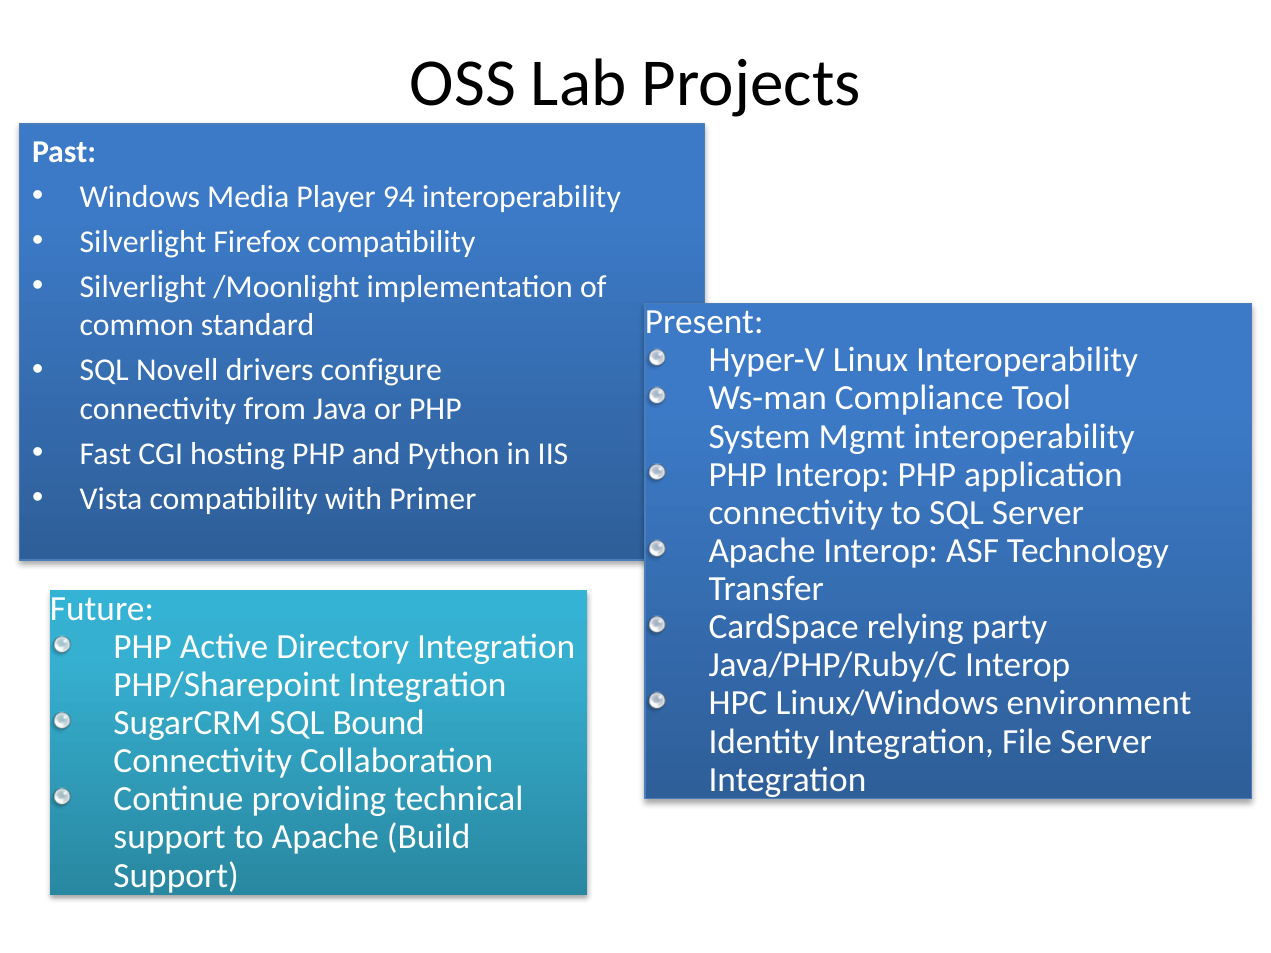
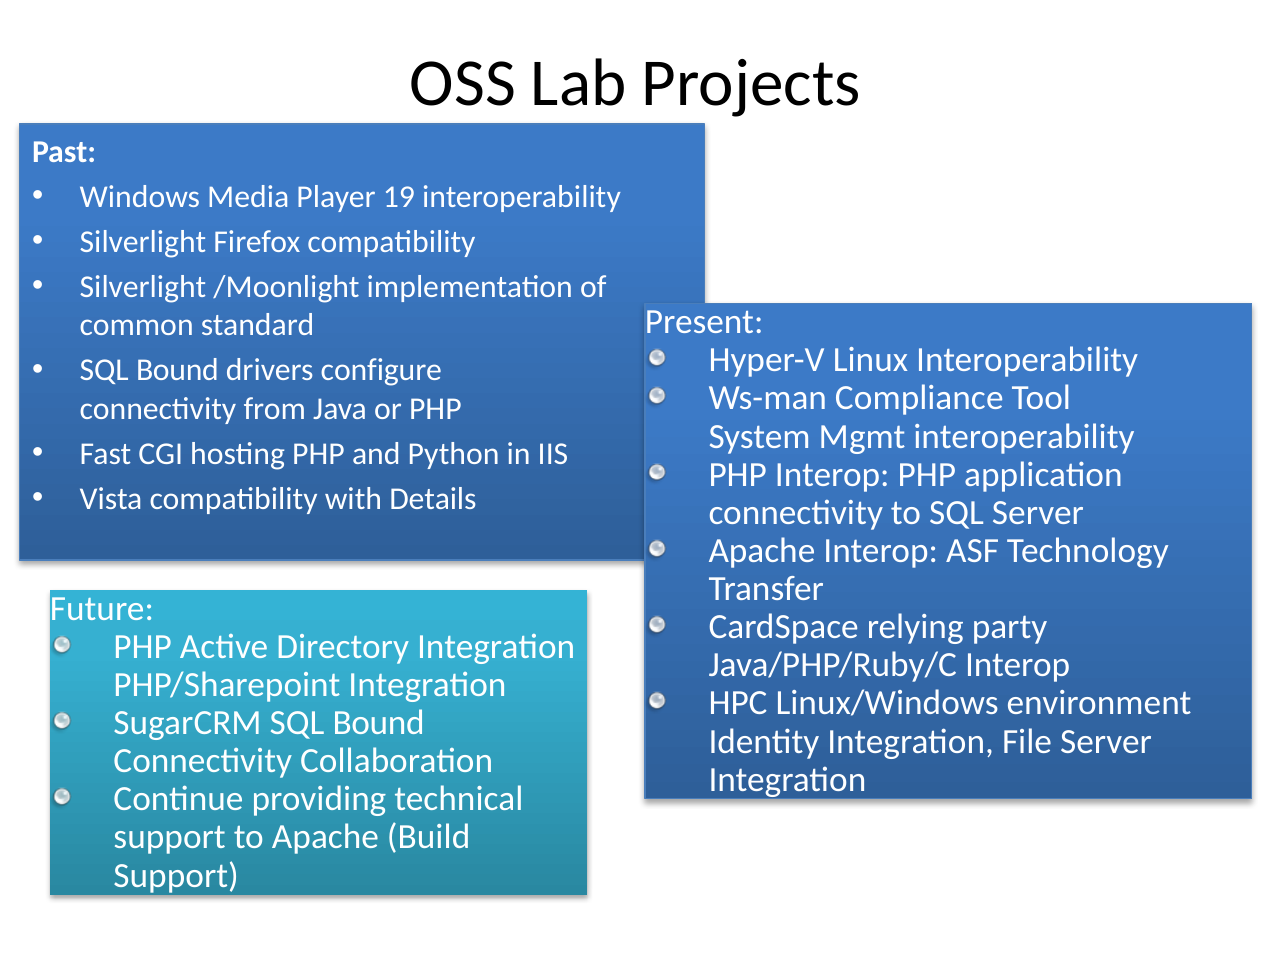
94: 94 -> 19
Novell at (177, 371): Novell -> Bound
Primer: Primer -> Details
